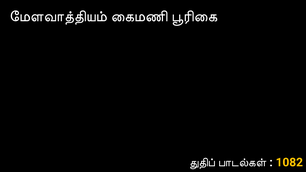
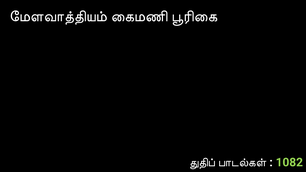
1082 colour: yellow -> light green
